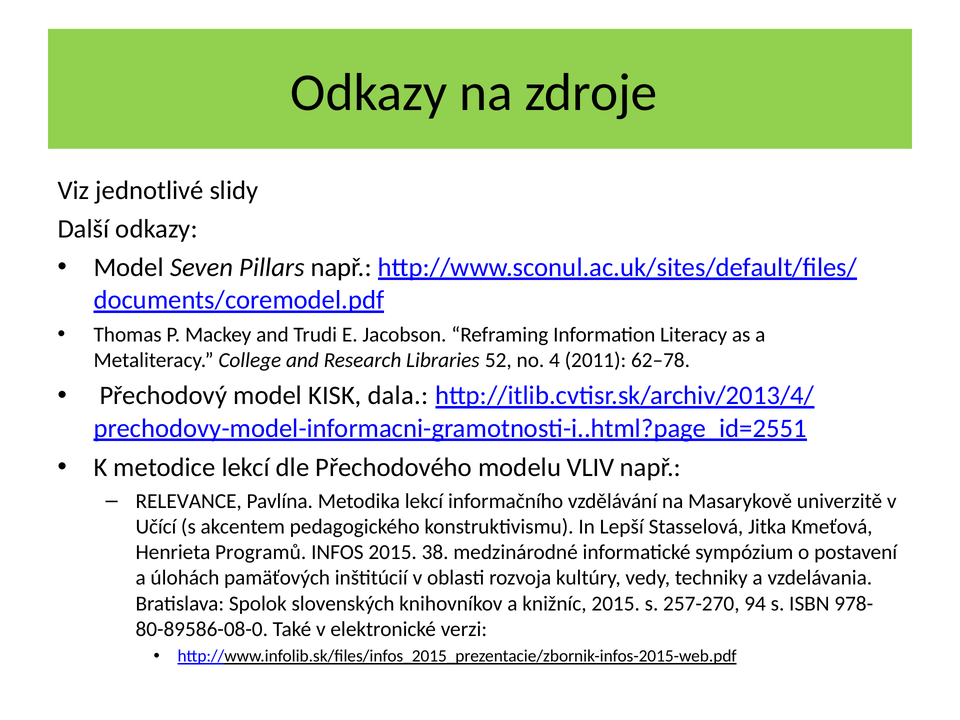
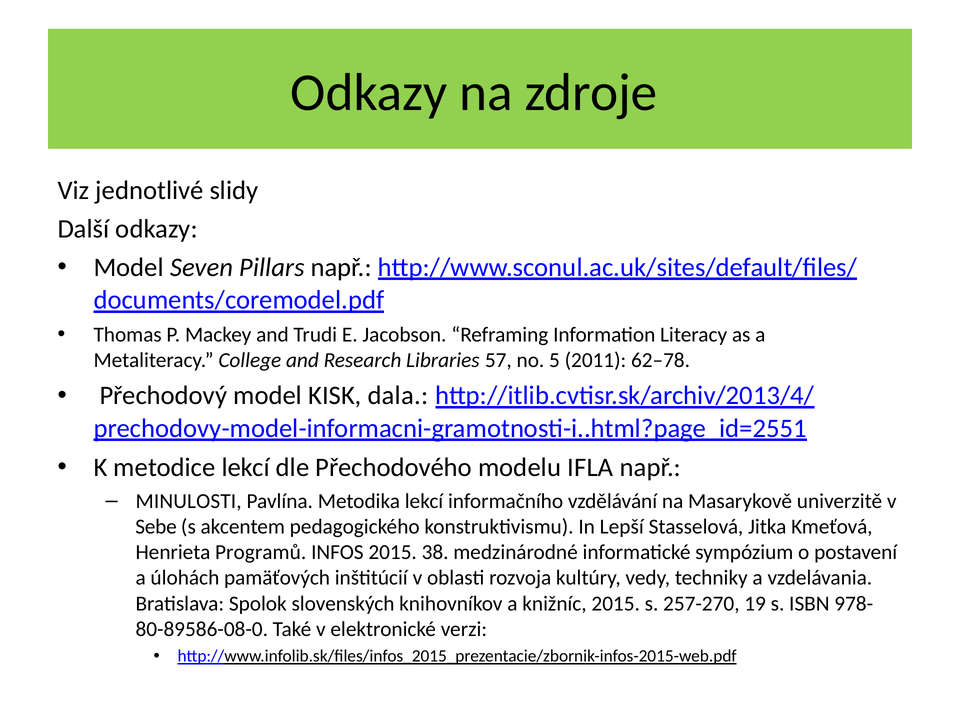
52: 52 -> 57
4: 4 -> 5
VLIV: VLIV -> IFLA
RELEVANCE: RELEVANCE -> MINULOSTI
Učící: Učící -> Sebe
94: 94 -> 19
